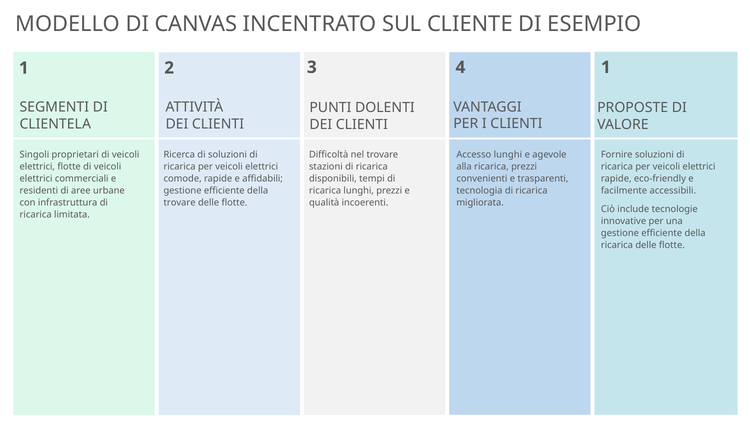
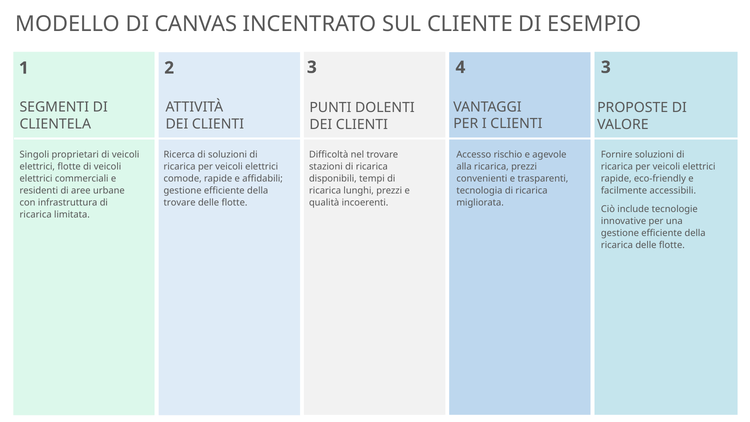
4 1: 1 -> 3
Accesso lunghi: lunghi -> rischio
